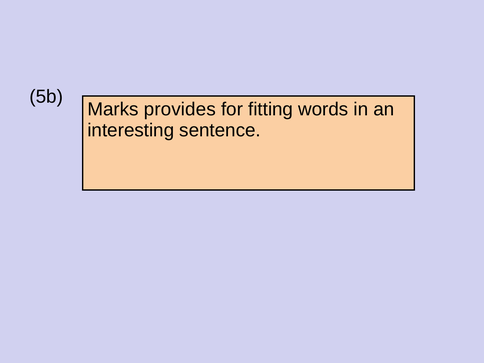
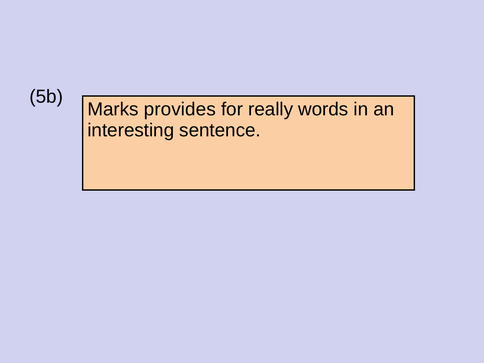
fitting: fitting -> really
